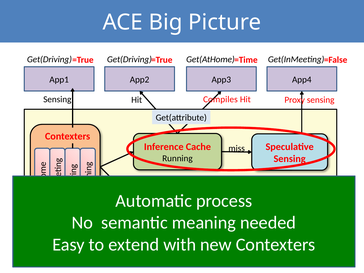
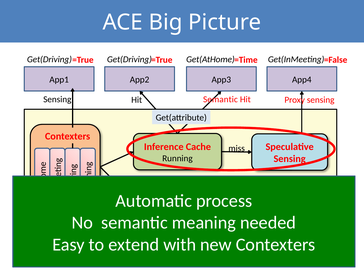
Compiles at (220, 99): Compiles -> Semantic
